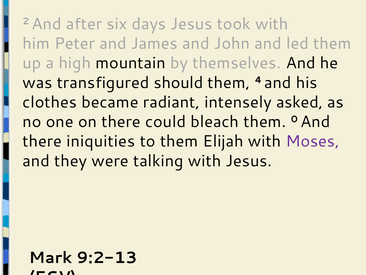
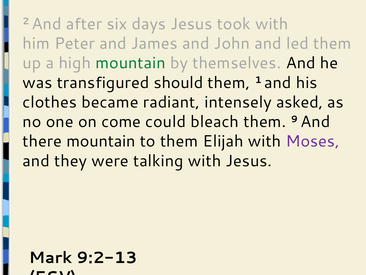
mountain at (131, 63) colour: black -> green
4: 4 -> 1
on there: there -> come
0: 0 -> 9
there iniquities: iniquities -> mountain
